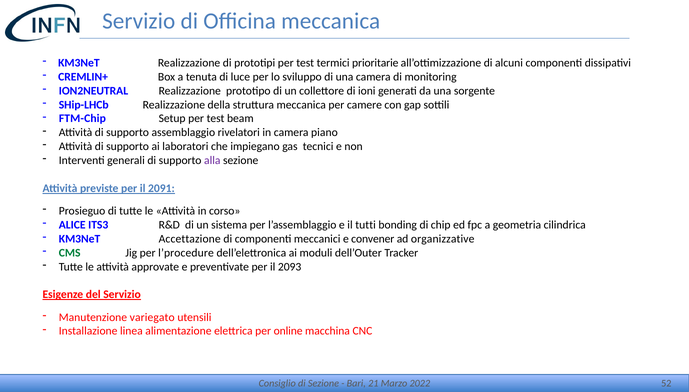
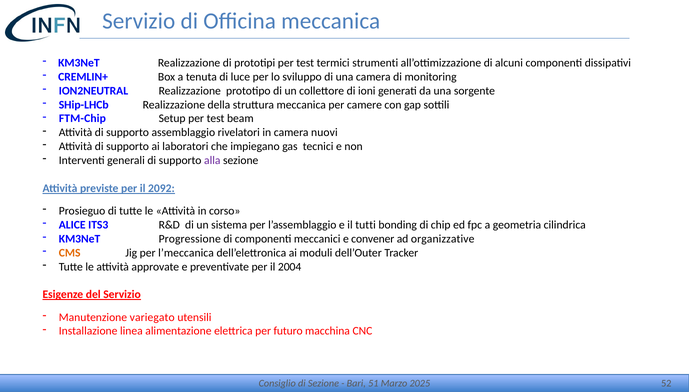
prioritarie: prioritarie -> strumenti
piano: piano -> nuovi
2091: 2091 -> 2092
Accettazione: Accettazione -> Progressione
CMS colour: green -> orange
l’procedure: l’procedure -> l’meccanica
2093: 2093 -> 2004
online: online -> futuro
21: 21 -> 51
2022: 2022 -> 2025
